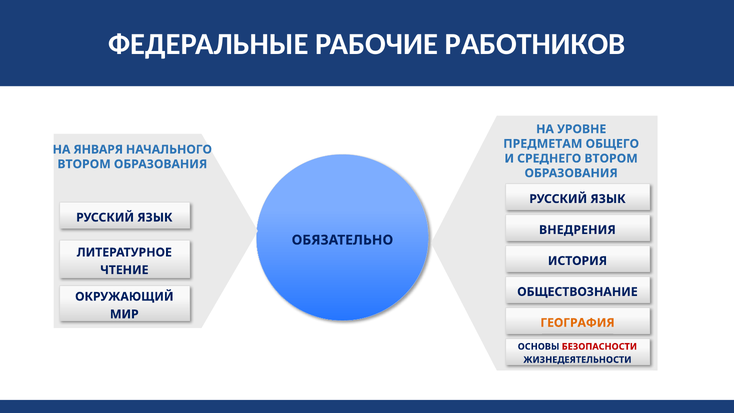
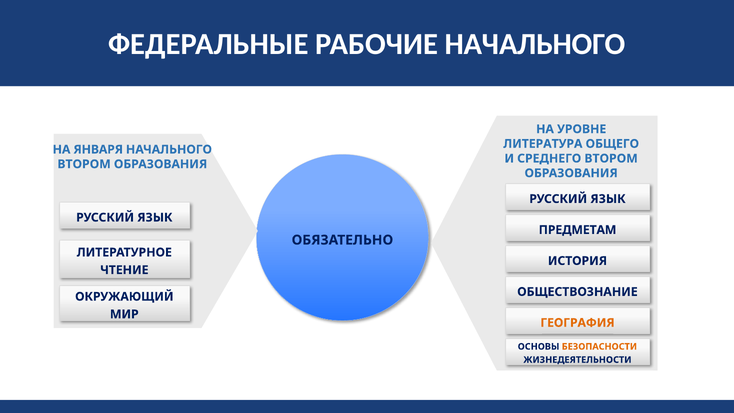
РАБОЧИЕ РАБОТНИКОВ: РАБОТНИКОВ -> НАЧАЛЬНОГО
ПРЕДМЕТАМ: ПРЕДМЕТАМ -> ЛИТЕРАТУРА
ВНЕДРЕНИЯ: ВНЕДРЕНИЯ -> ПРЕДМЕТАМ
БЕЗОПАСНОСТИ colour: red -> orange
